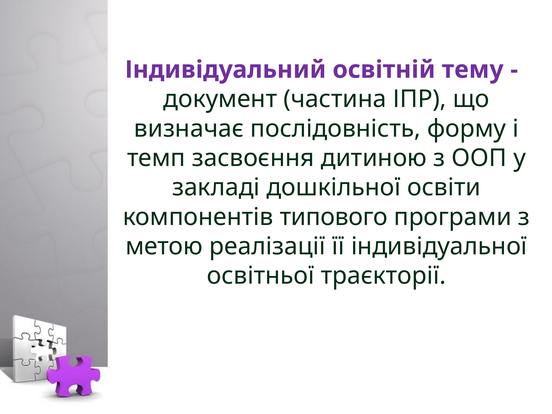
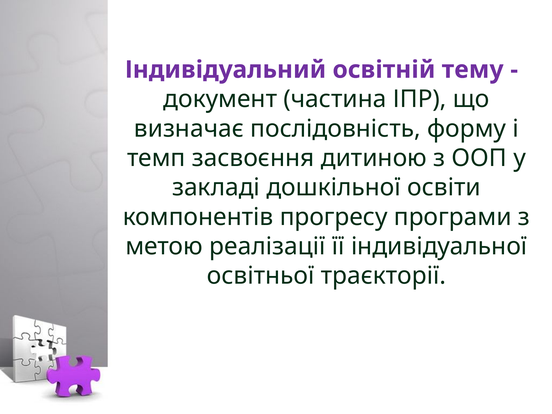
типового: типового -> прогресу
